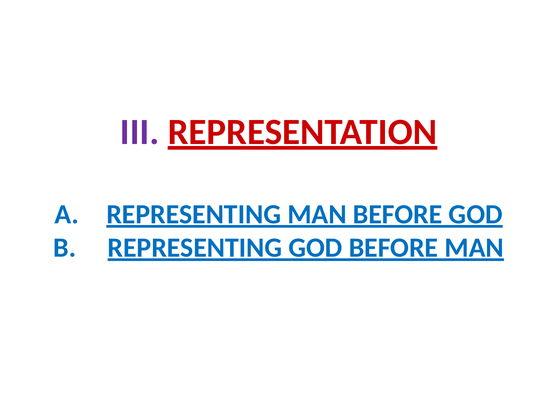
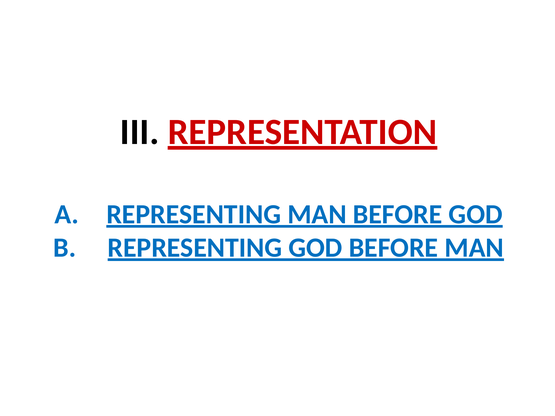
III colour: purple -> black
